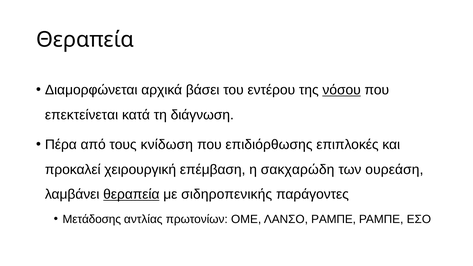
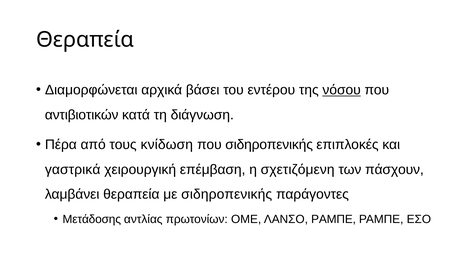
επεκτείνεται: επεκτείνεται -> αντιβιοτικών
που επιδιόρθωσης: επιδιόρθωσης -> σιδηροπενικής
προκαλεί: προκαλεί -> γαστρικά
σακχαρώδη: σακχαρώδη -> σχετιζόμενη
ουρεάση: ουρεάση -> πάσχουν
θεραπεία at (131, 194) underline: present -> none
